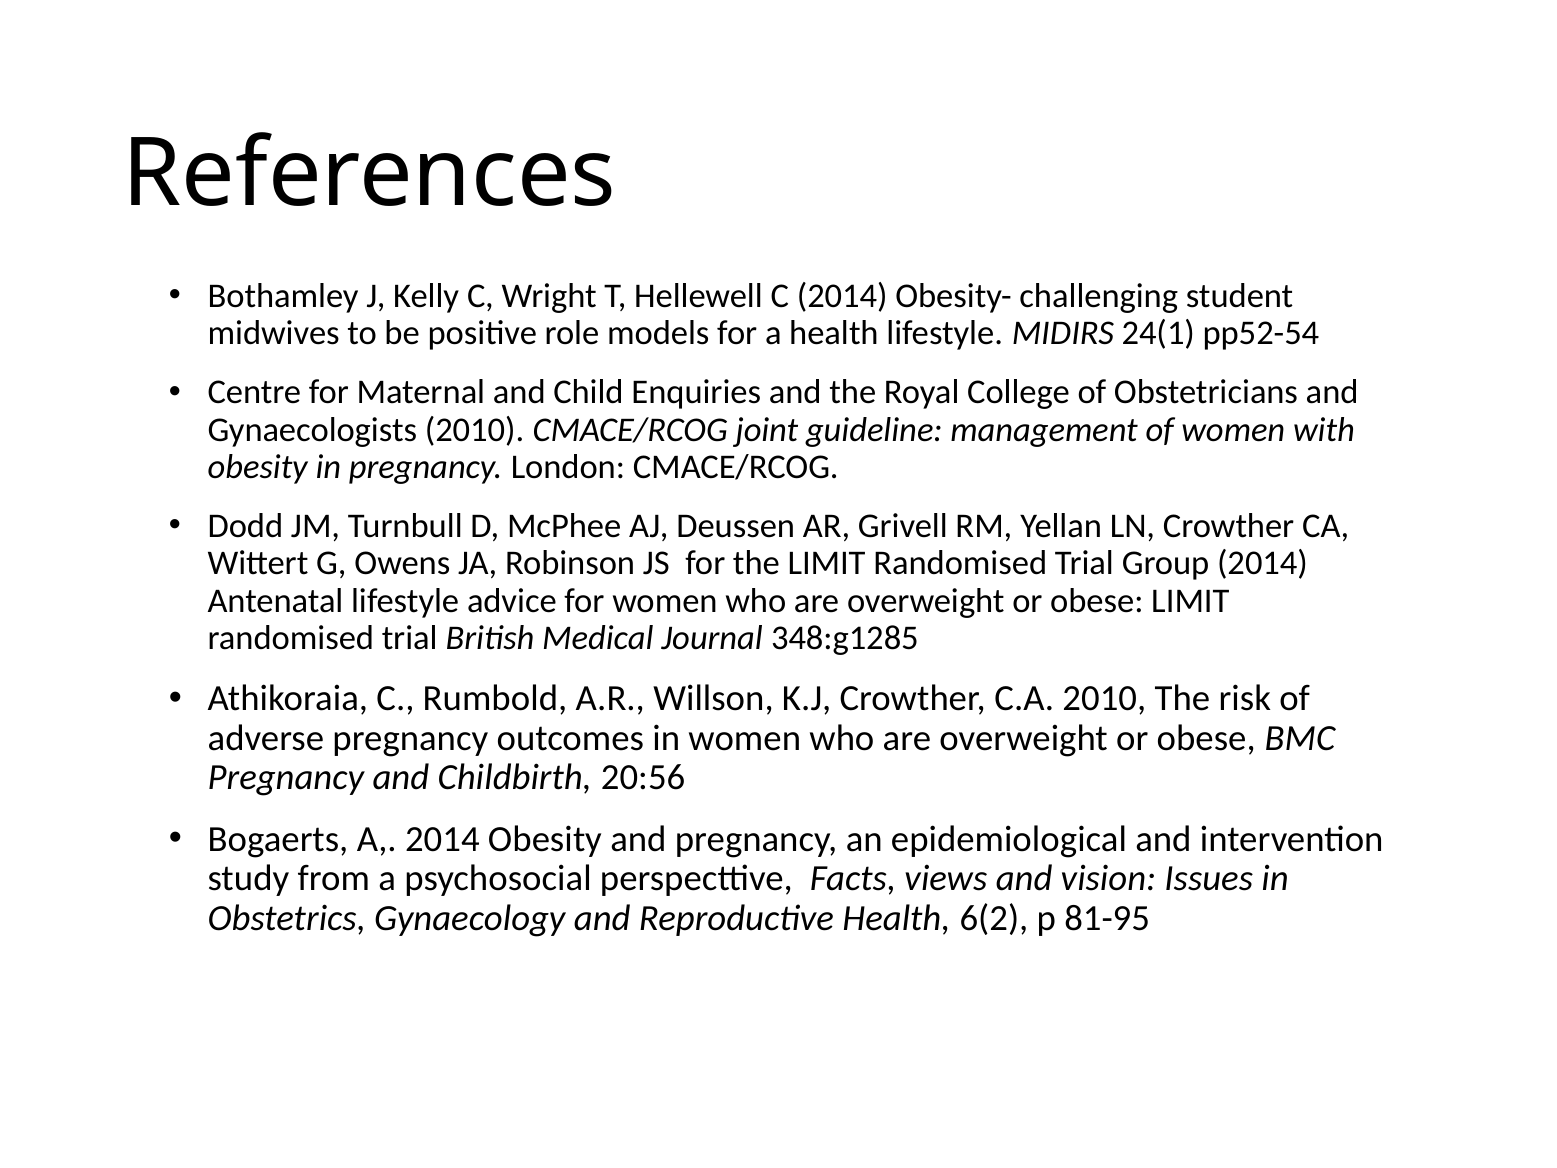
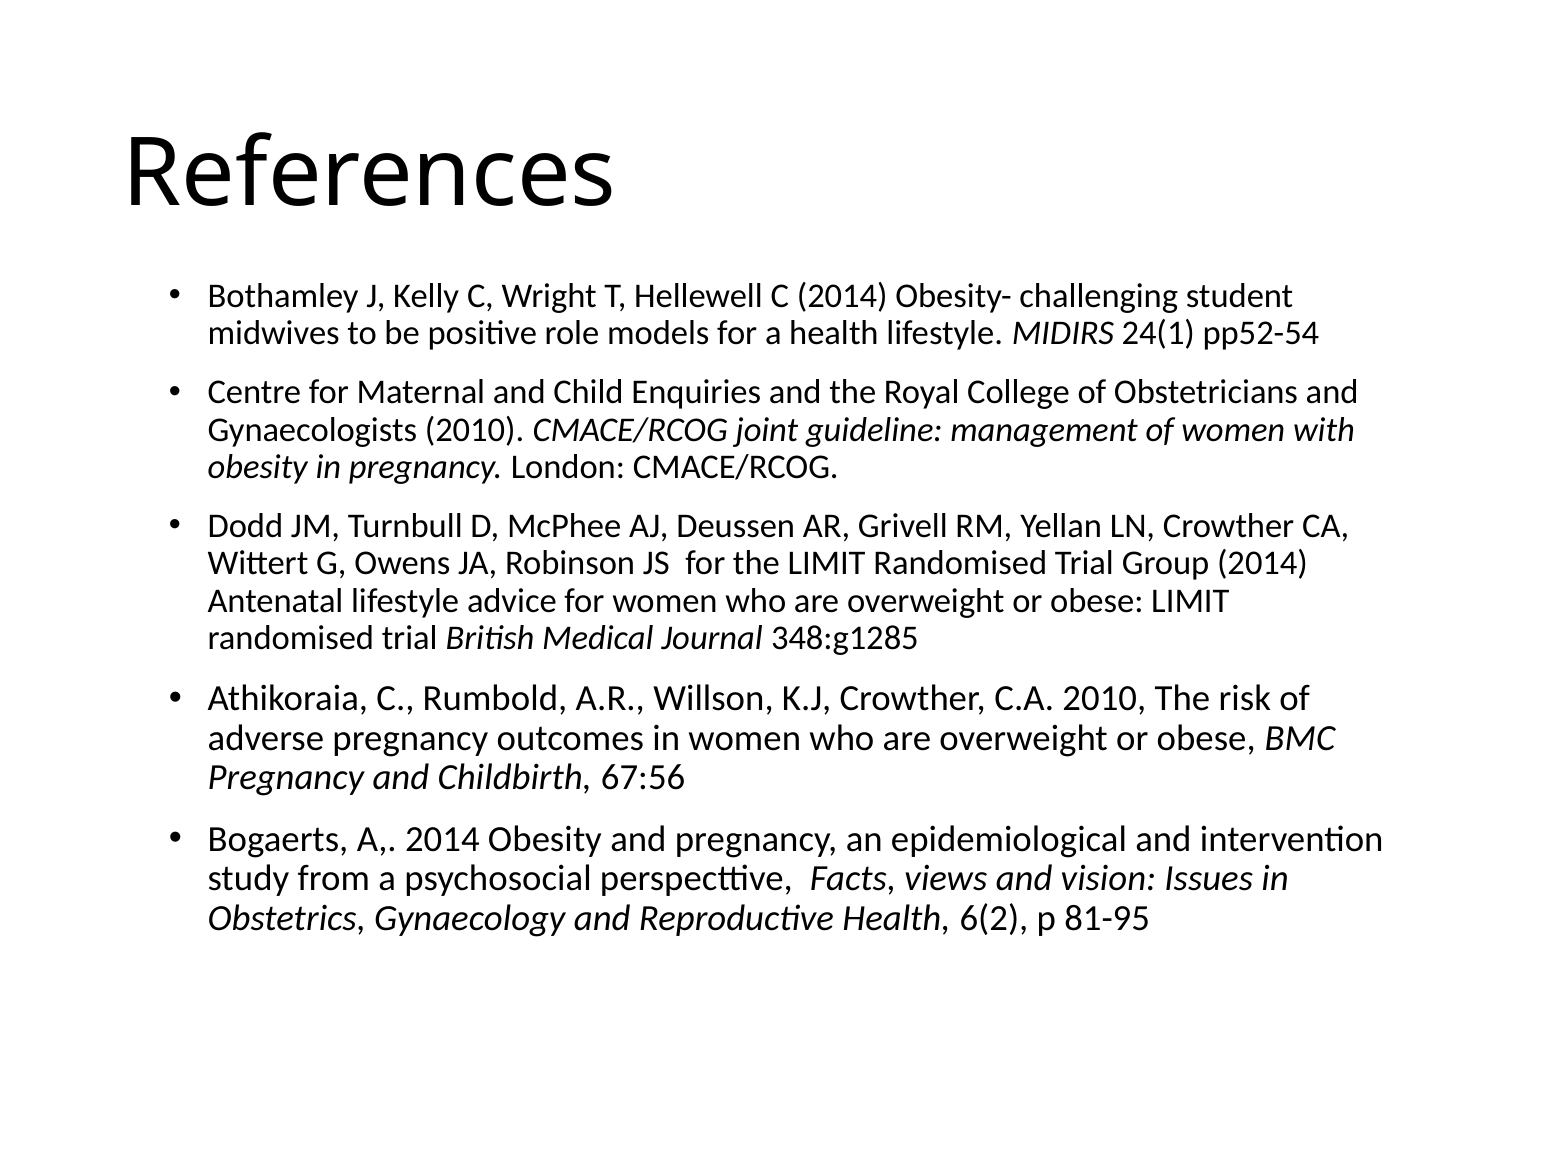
20:56: 20:56 -> 67:56
